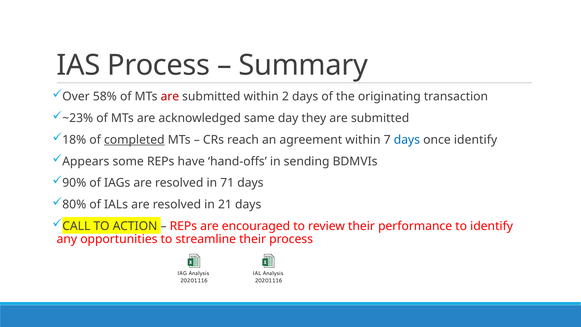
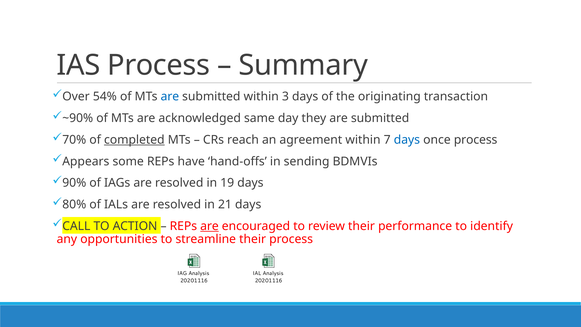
58%: 58% -> 54%
are at (170, 97) colour: red -> blue
2: 2 -> 3
~23%: ~23% -> ~90%
18%: 18% -> 70%
once identify: identify -> process
71: 71 -> 19
are at (209, 226) underline: none -> present
